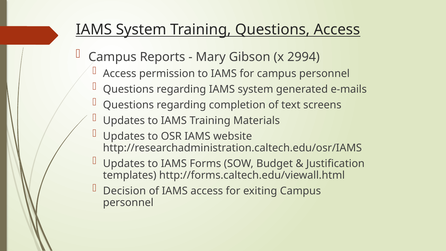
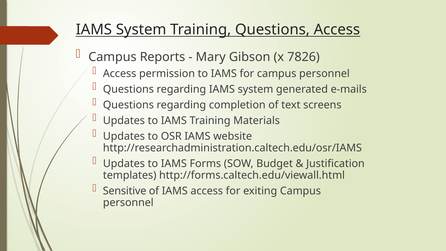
2994: 2994 -> 7826
Decision: Decision -> Sensitive
